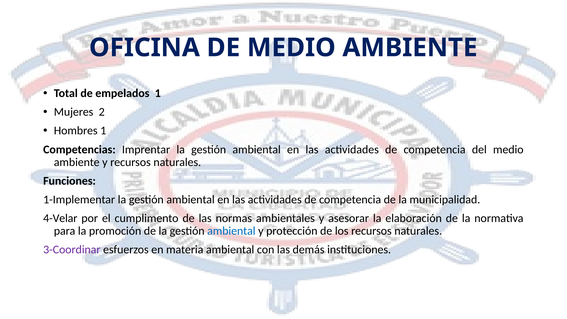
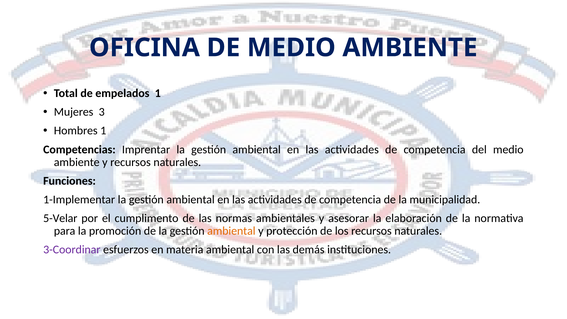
2: 2 -> 3
4-Velar: 4-Velar -> 5-Velar
ambiental at (231, 231) colour: blue -> orange
